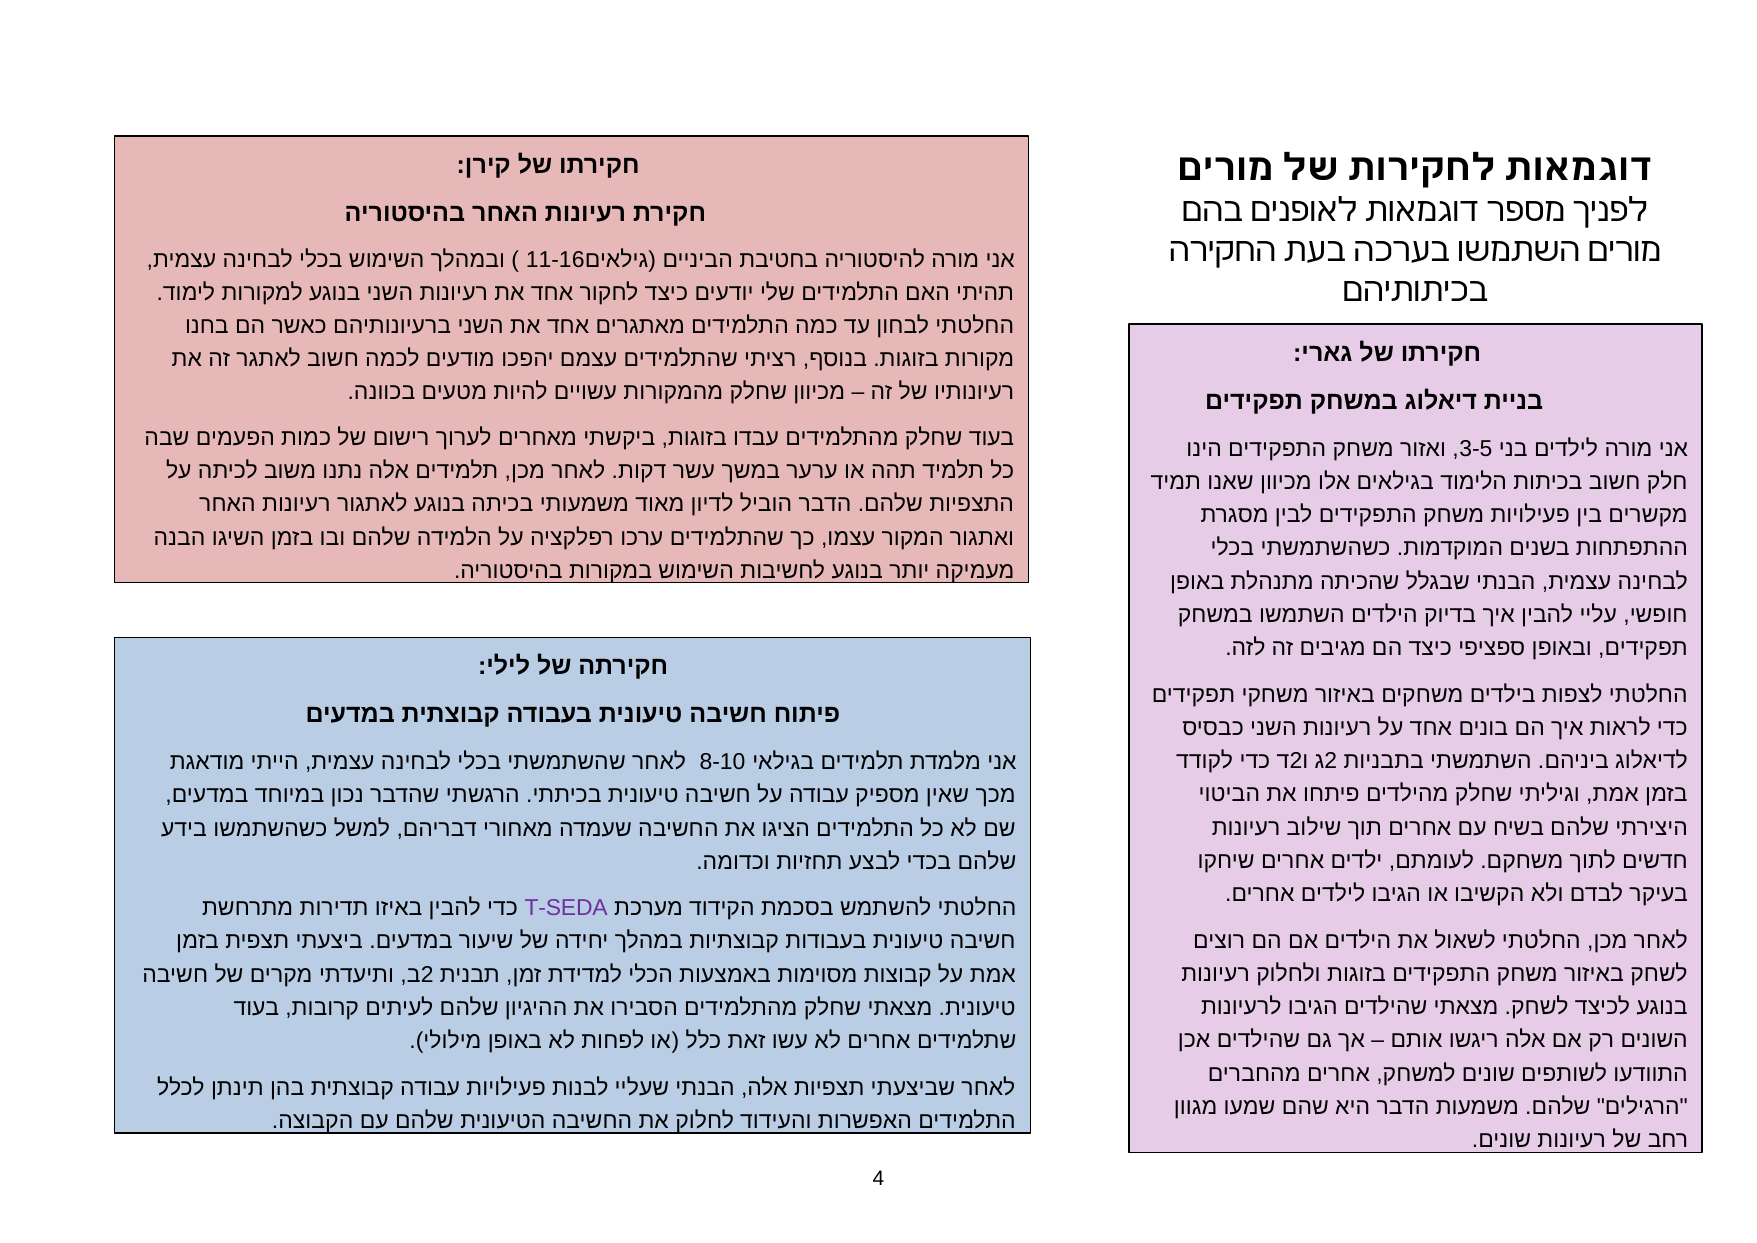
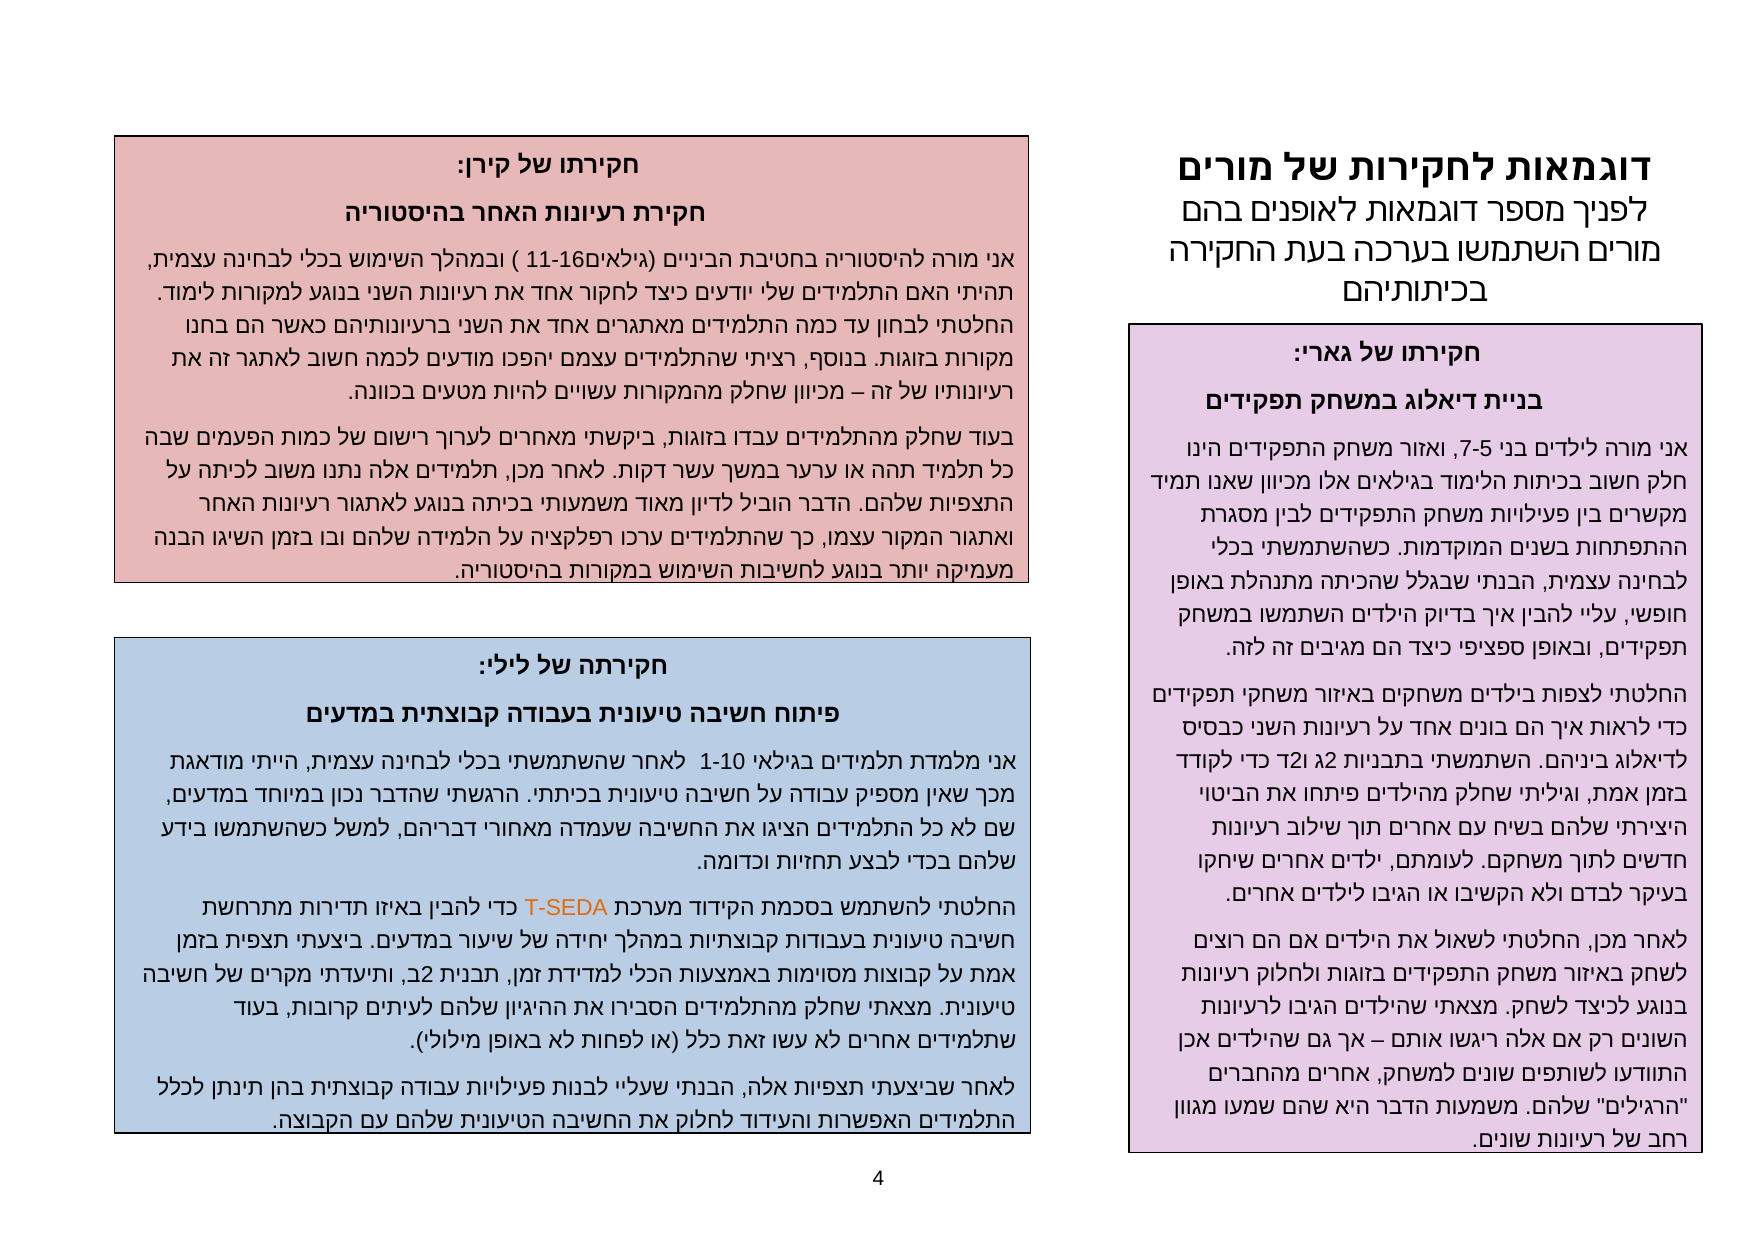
3-5: 3-5 -> 7-5
8-10: 8-10 -> 1-10
T-SEDA colour: purple -> orange
